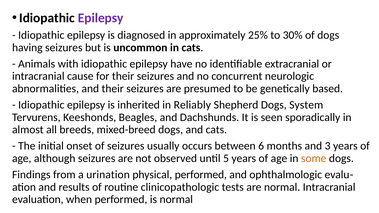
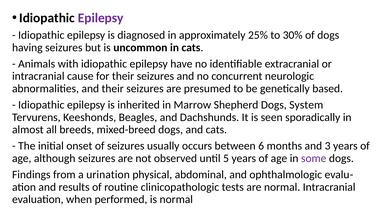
Reliably: Reliably -> Marrow
some colour: orange -> purple
physical performed: performed -> abdominal
